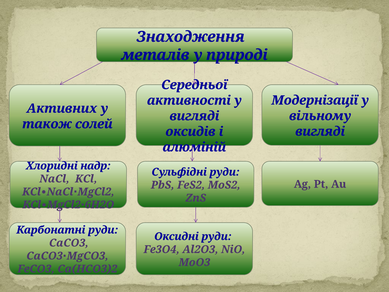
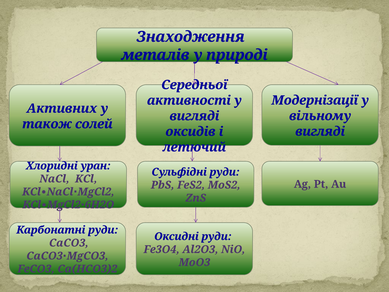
алюміній: алюміній -> летючий
надр: надр -> уран
